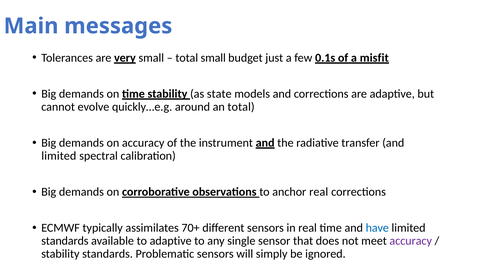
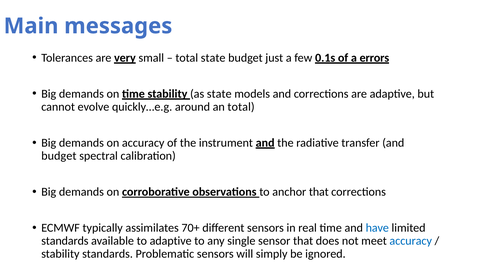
total small: small -> state
misfit: misfit -> errors
limited at (59, 156): limited -> budget
anchor real: real -> that
accuracy at (411, 241) colour: purple -> blue
